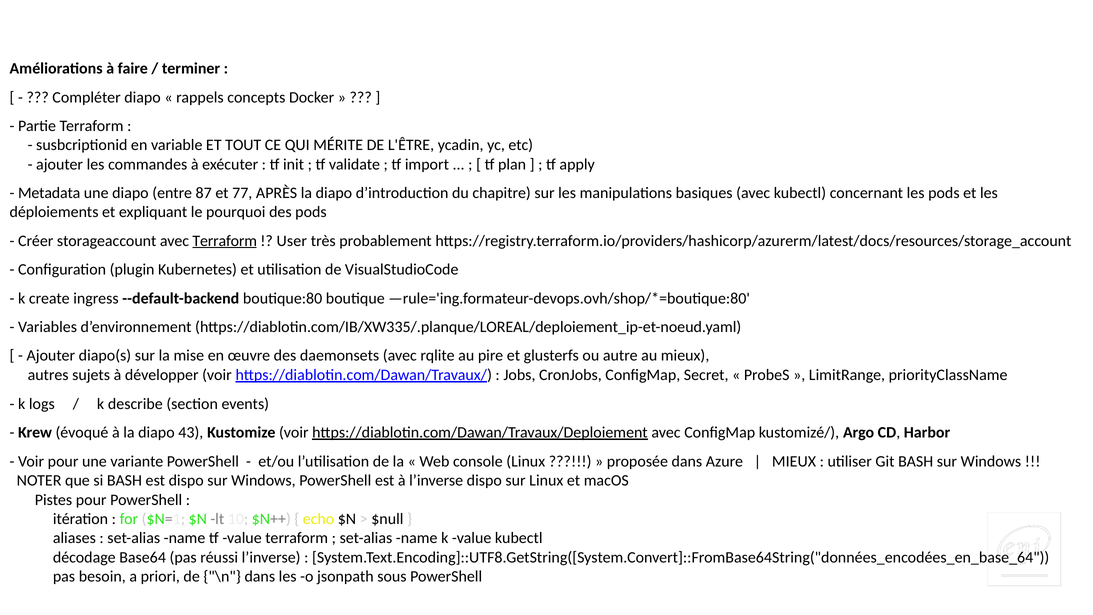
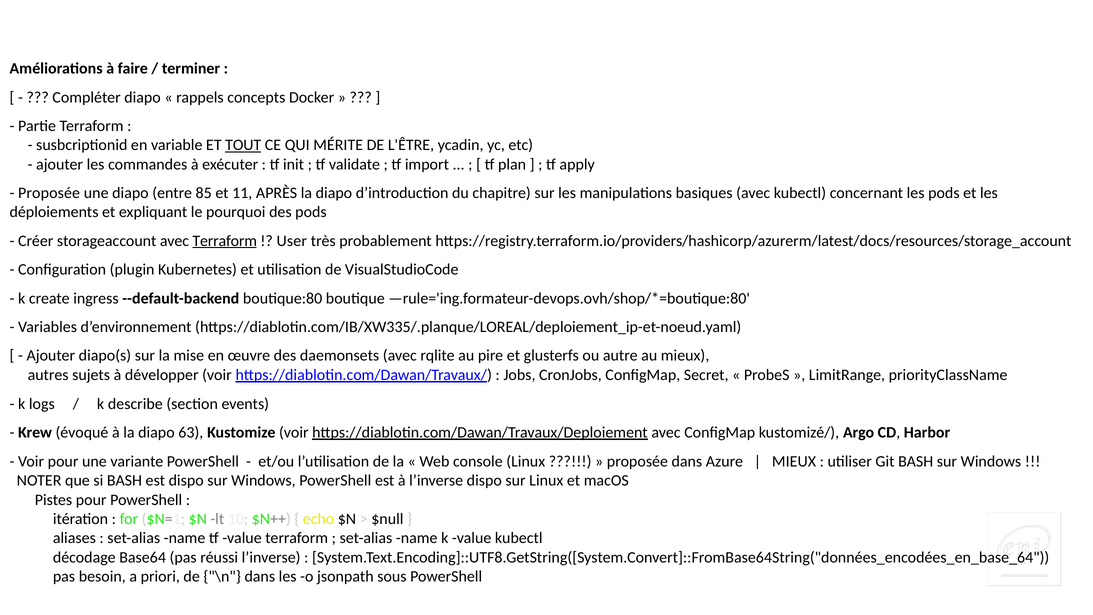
TOUT underline: none -> present
Metadata at (49, 193): Metadata -> Proposée
87: 87 -> 85
77: 77 -> 11
43: 43 -> 63
